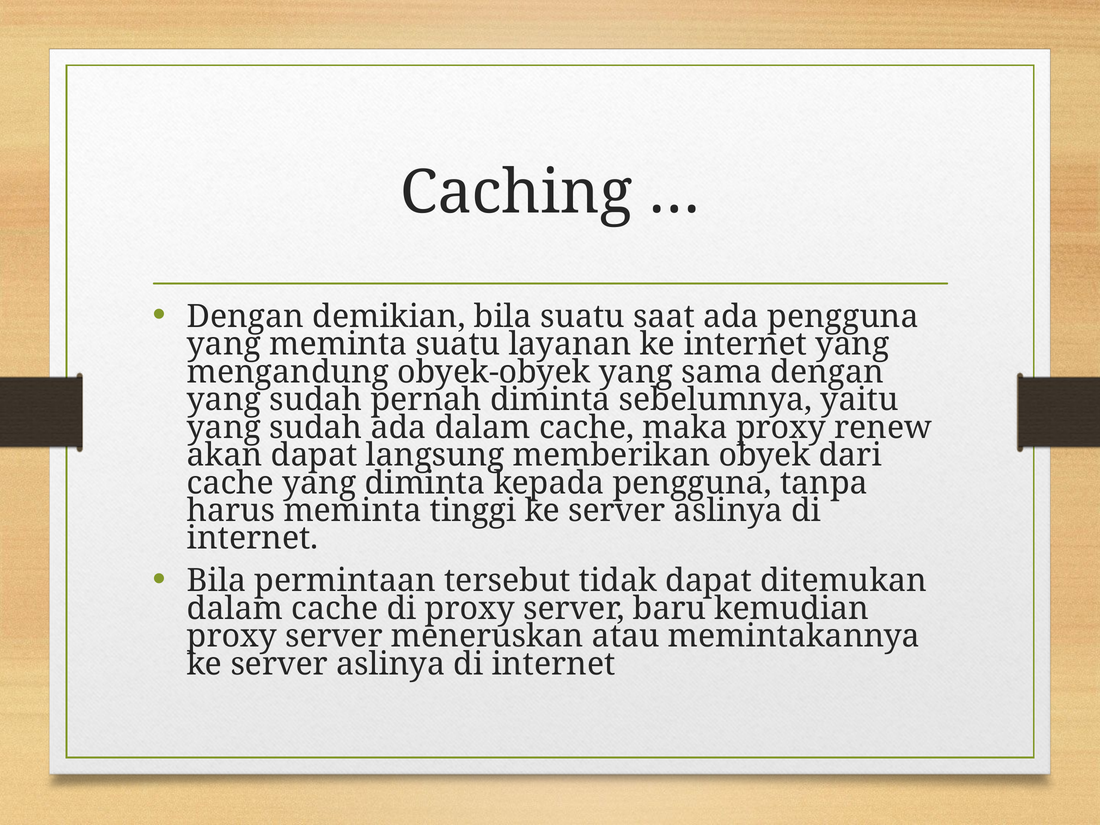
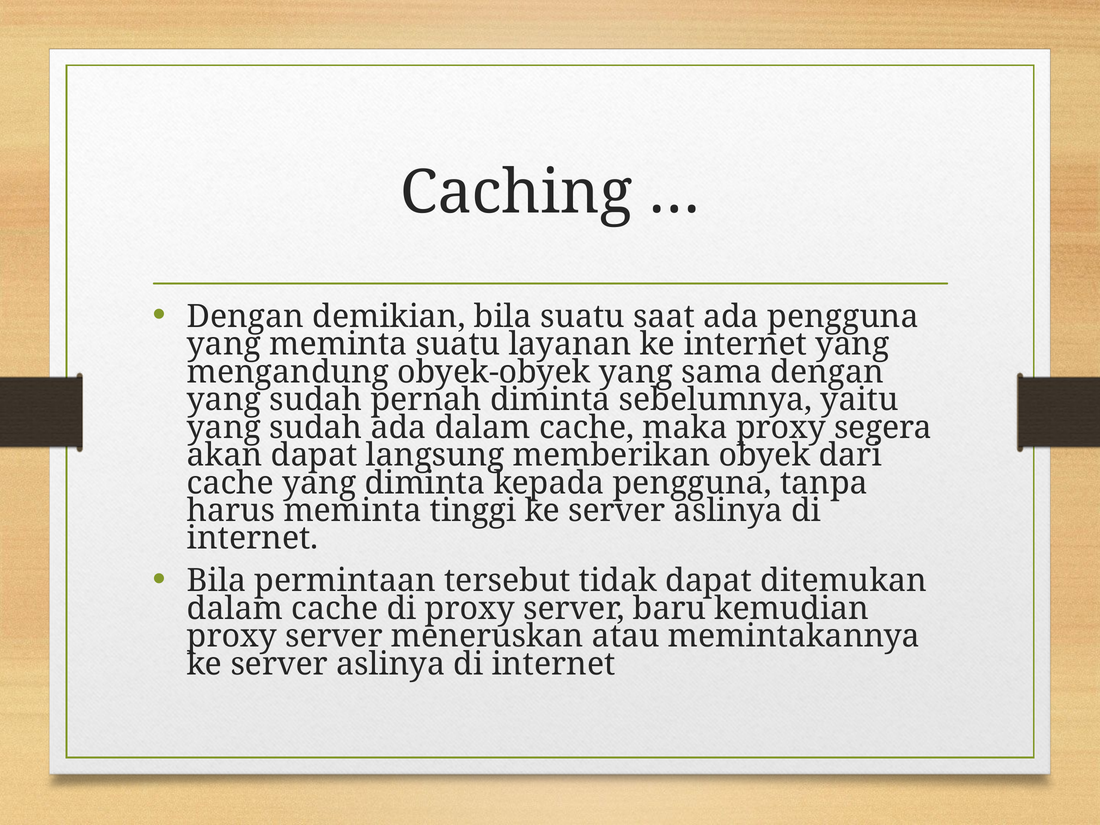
renew: renew -> segera
